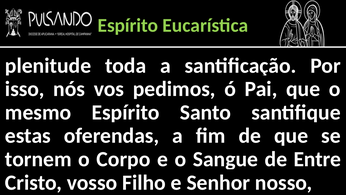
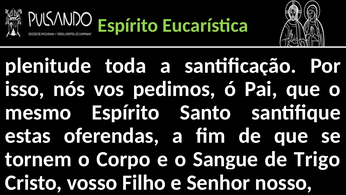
Entre: Entre -> Trigo
